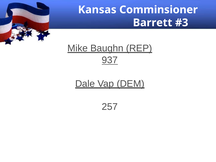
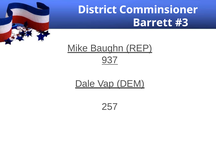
Kansas: Kansas -> District
